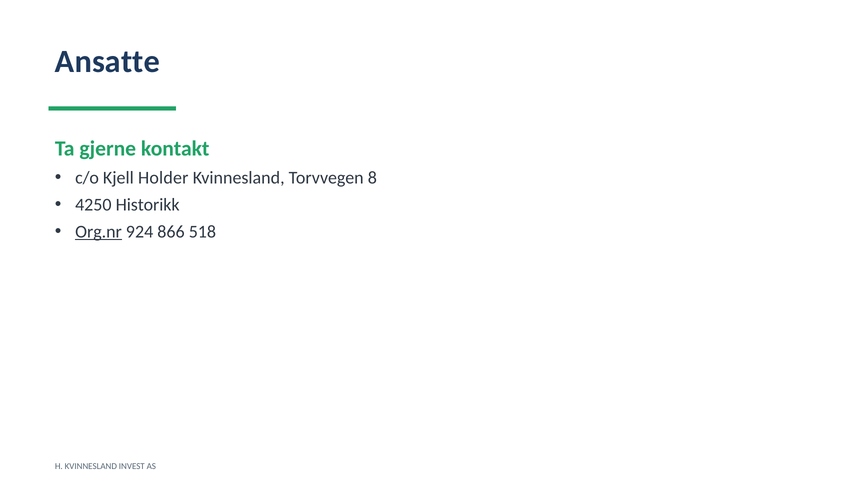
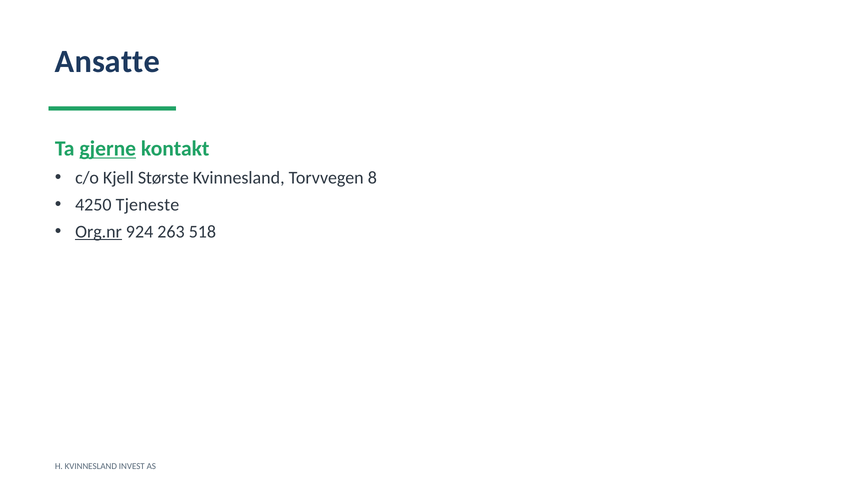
gjerne underline: none -> present
Holder: Holder -> Største
Historikk: Historikk -> Tjeneste
866: 866 -> 263
